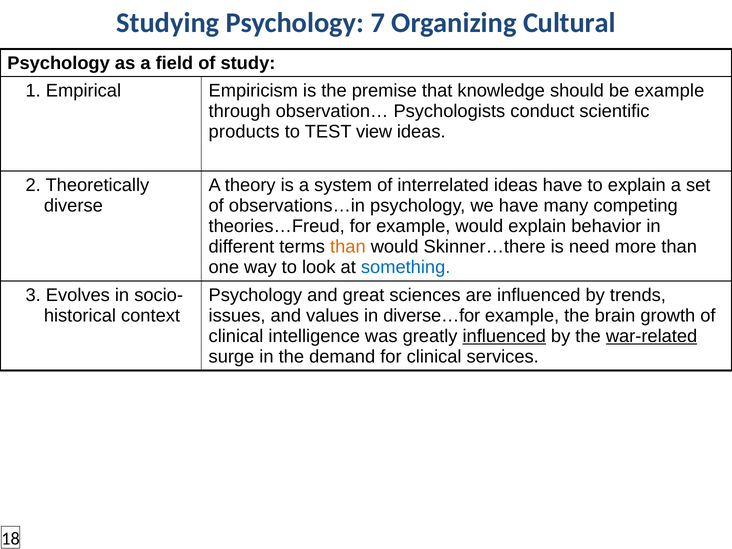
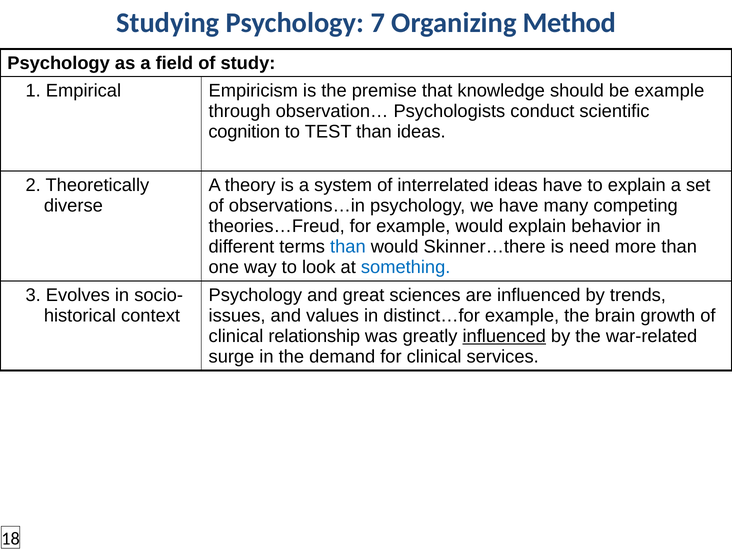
Cultural: Cultural -> Method
products: products -> cognition
TEST view: view -> than
than at (348, 247) colour: orange -> blue
diverse…for: diverse…for -> distinct…for
intelligence: intelligence -> relationship
war-related underline: present -> none
